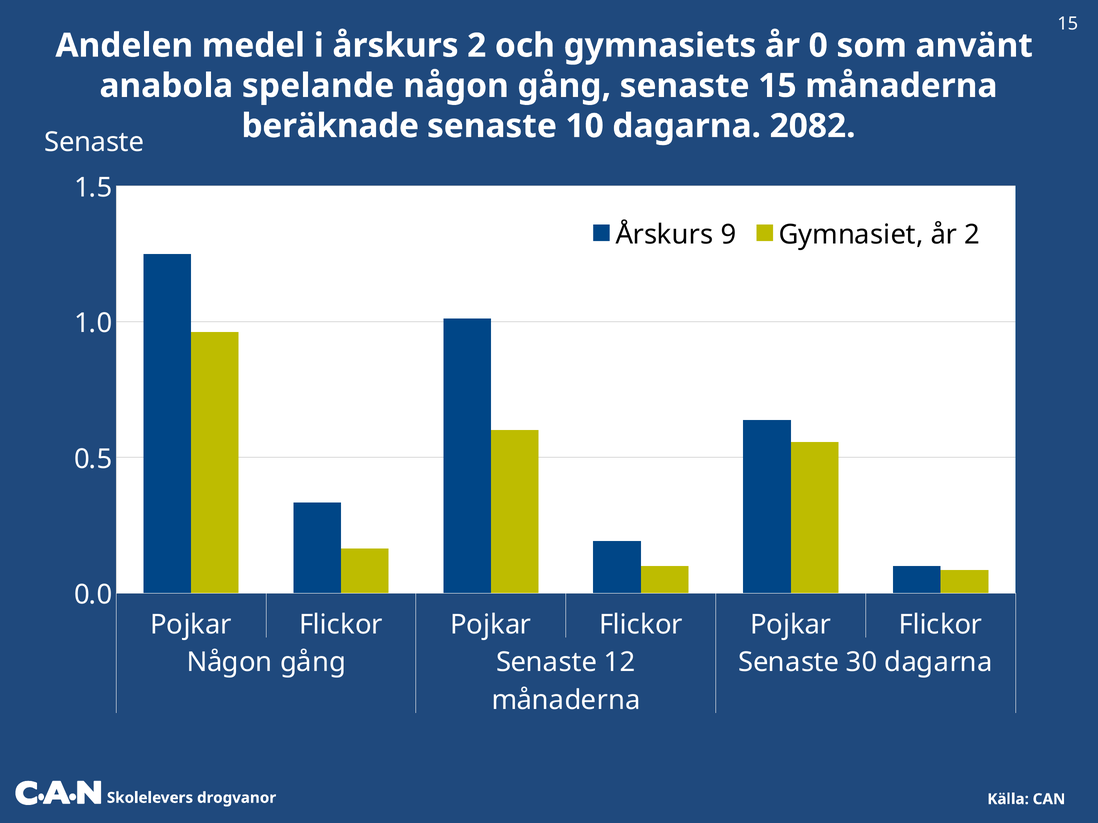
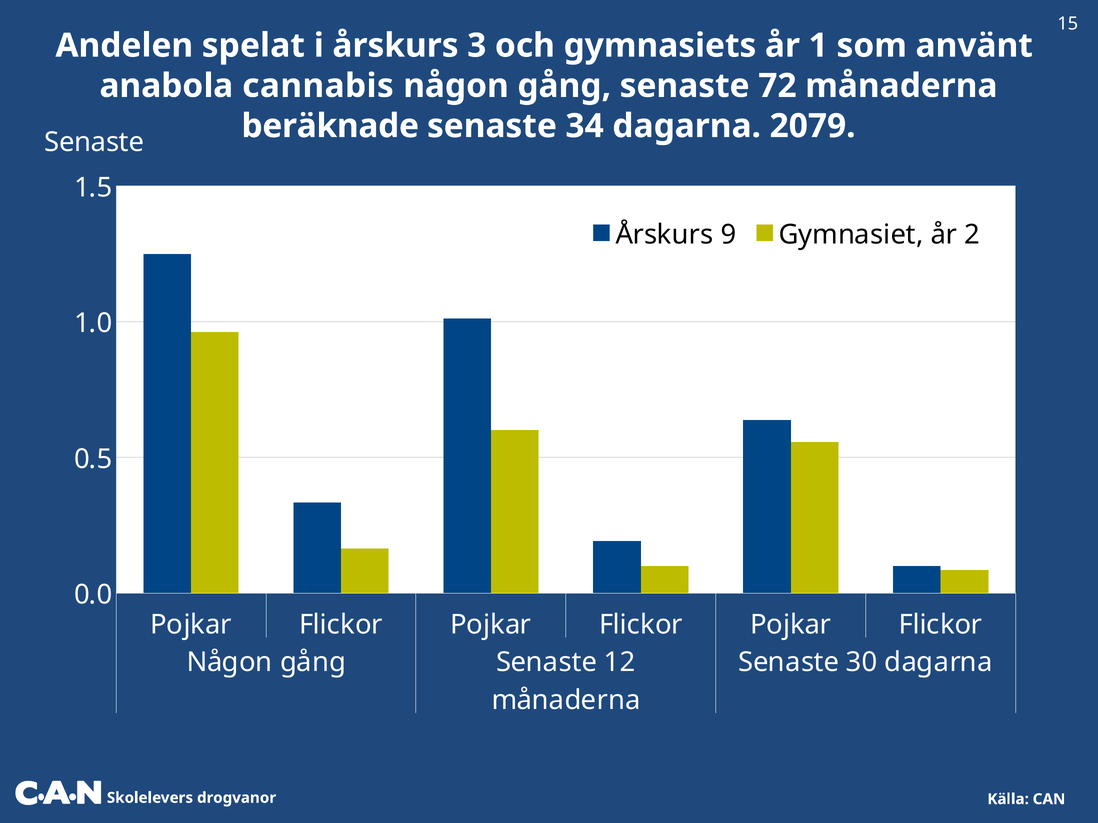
medel: medel -> spelat
årskurs 2: 2 -> 3
0: 0 -> 1
spelande: spelande -> cannabis
gång senaste 15: 15 -> 72
10: 10 -> 34
2082: 2082 -> 2079
